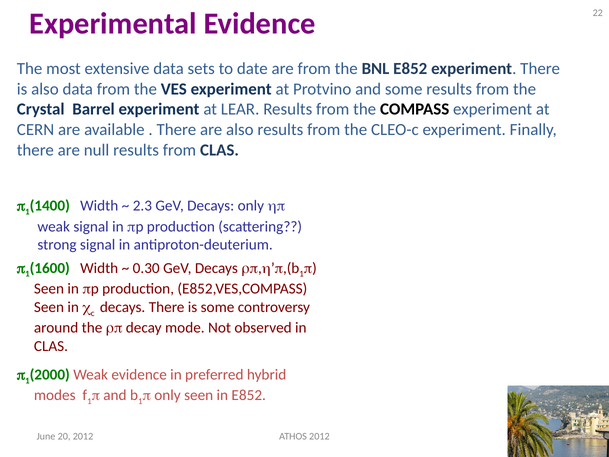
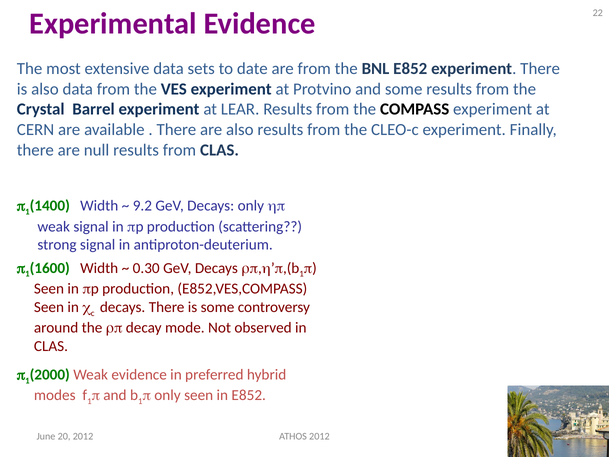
2.3: 2.3 -> 9.2
